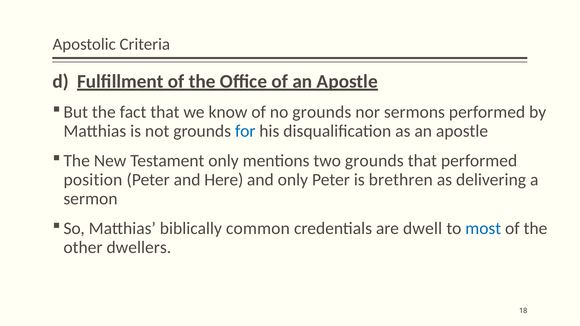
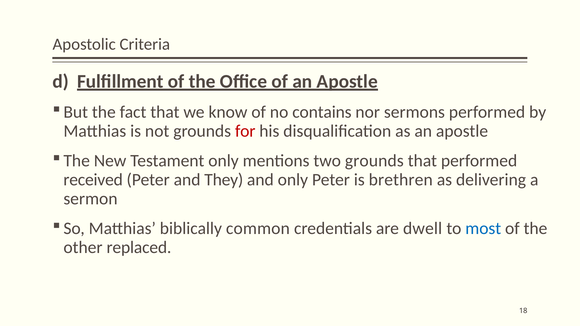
no grounds: grounds -> contains
for colour: blue -> red
position: position -> received
Here: Here -> They
dwellers: dwellers -> replaced
